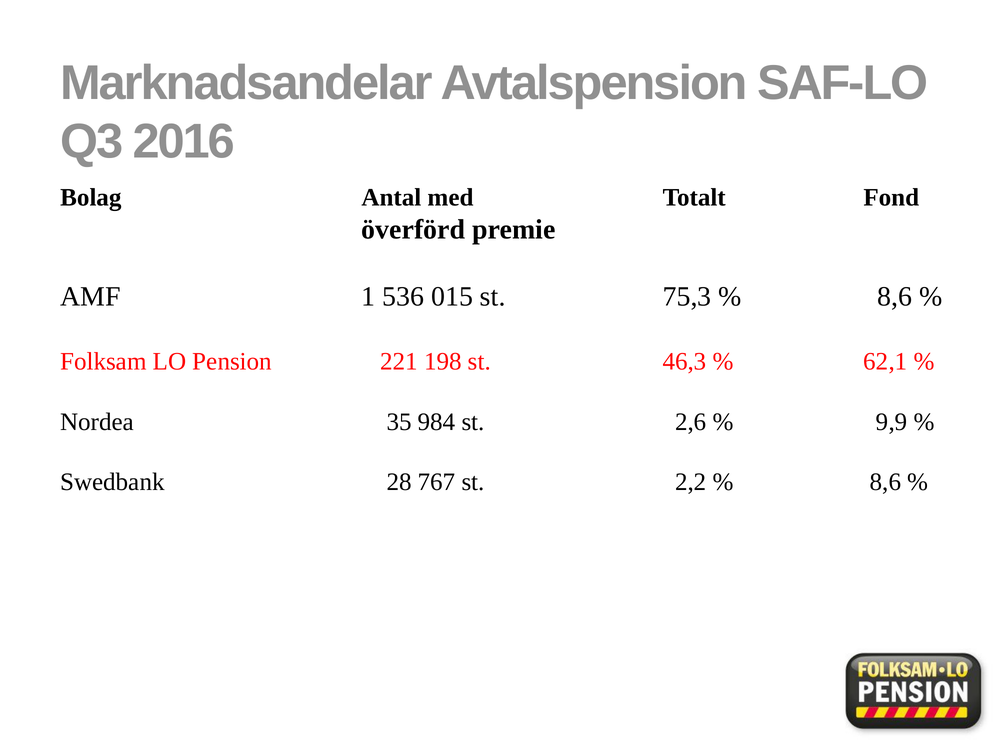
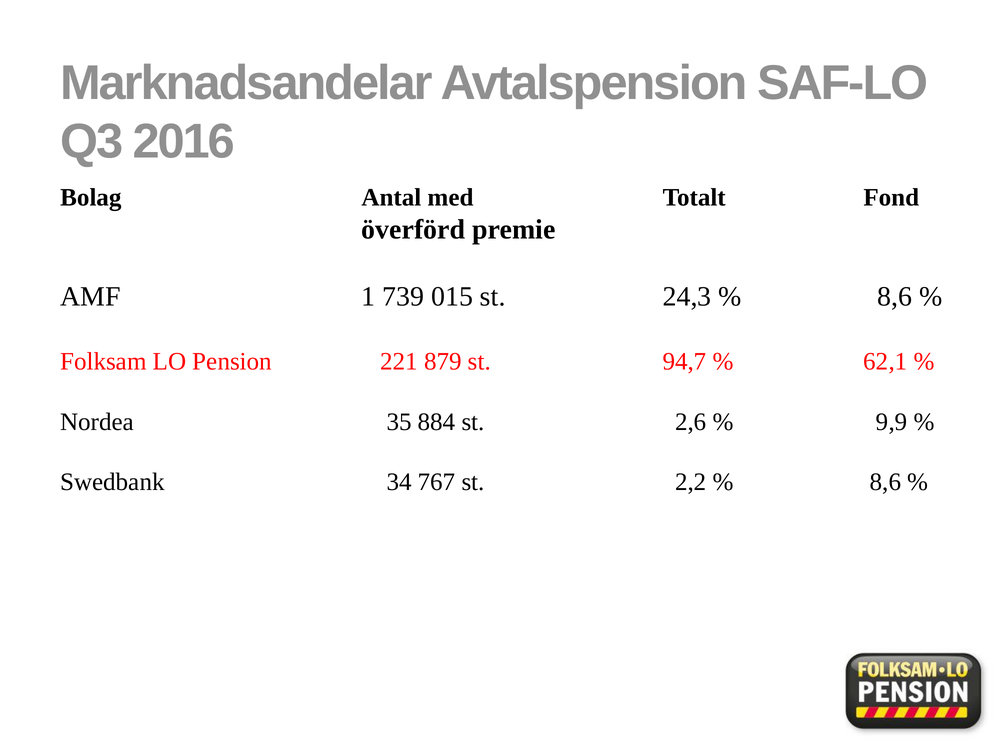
536: 536 -> 739
75,3: 75,3 -> 24,3
198: 198 -> 879
46,3: 46,3 -> 94,7
984: 984 -> 884
28: 28 -> 34
